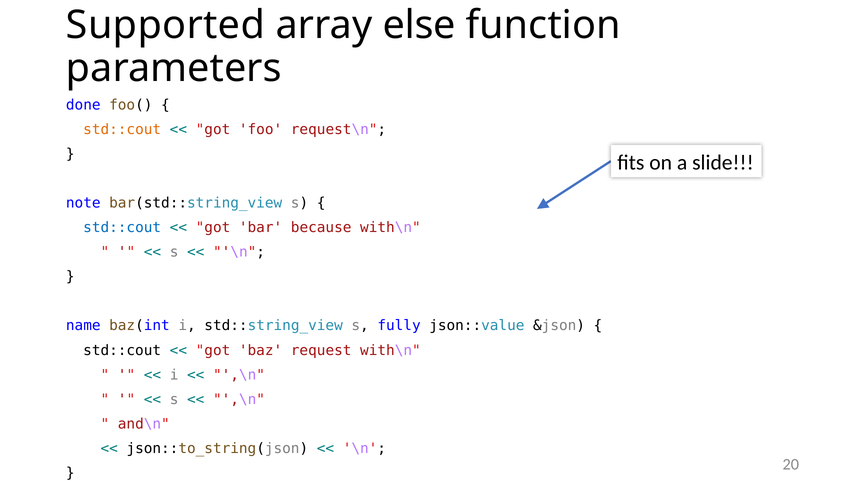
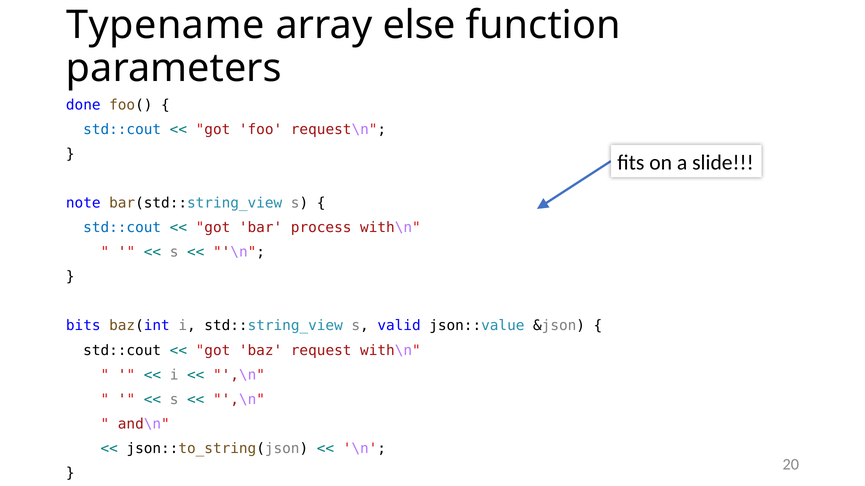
Supported: Supported -> Typename
std::cout at (122, 130) colour: orange -> blue
because: because -> process
name: name -> bits
fully: fully -> valid
